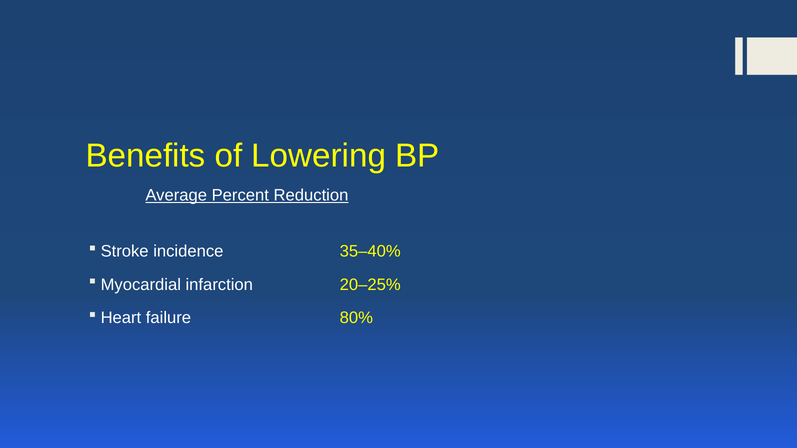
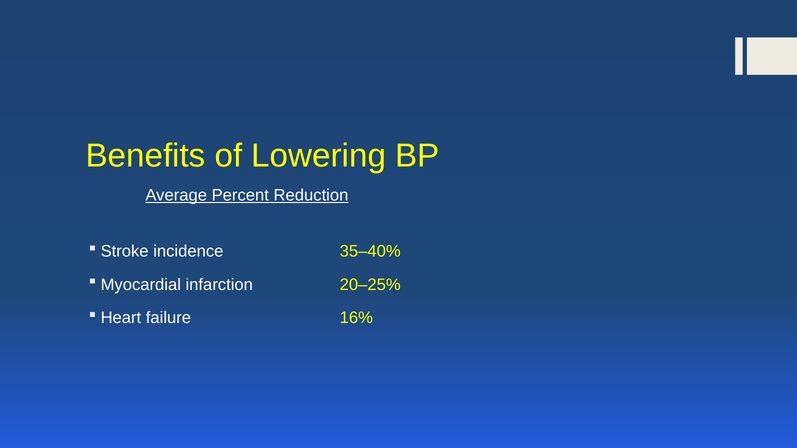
80%: 80% -> 16%
